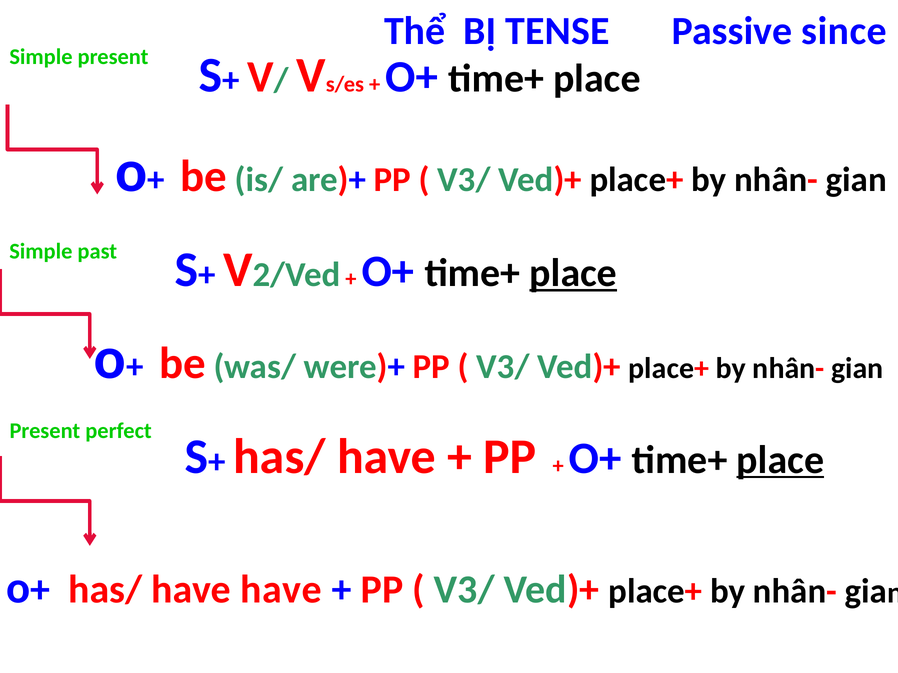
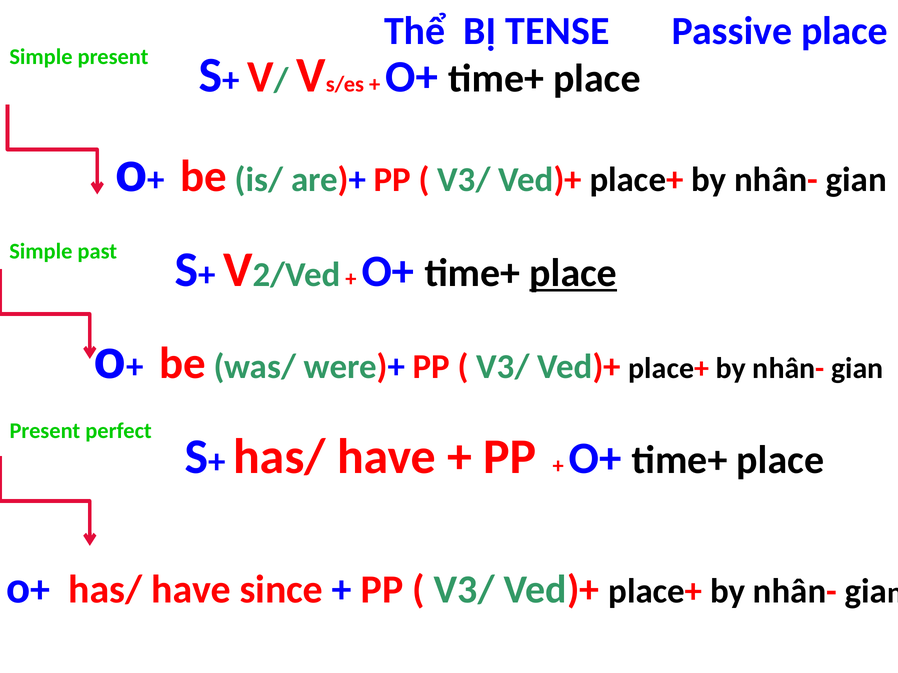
Passive since: since -> place
place at (780, 460) underline: present -> none
have have: have -> since
